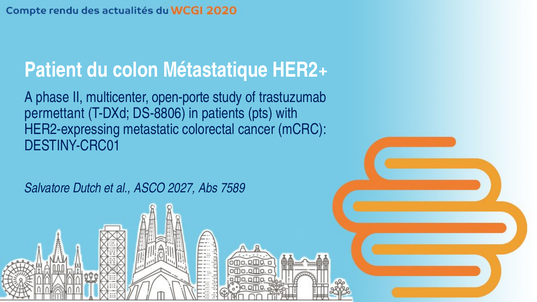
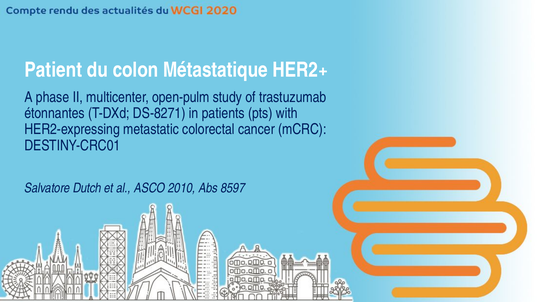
open-porte: open-porte -> open-pulm
permettant: permettant -> étonnantes
DS-8806: DS-8806 -> DS-8271
2027: 2027 -> 2010
7589: 7589 -> 8597
